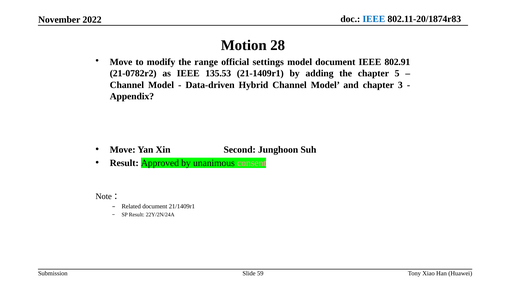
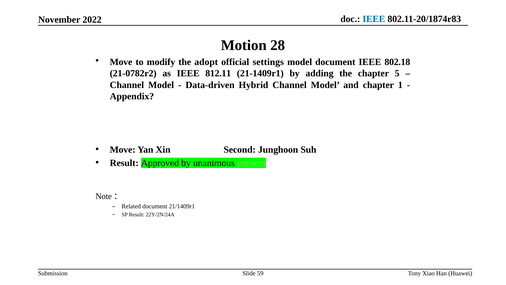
range: range -> adopt
802.91: 802.91 -> 802.18
135.53: 135.53 -> 812.11
3: 3 -> 1
consent colour: pink -> light green
